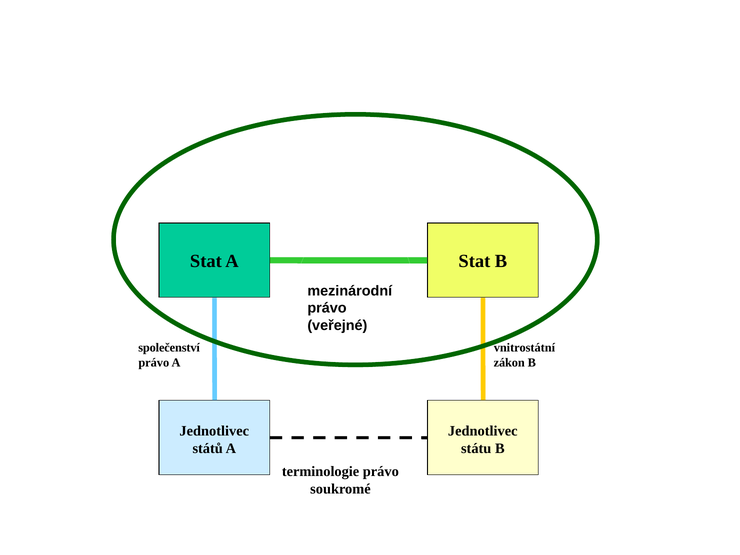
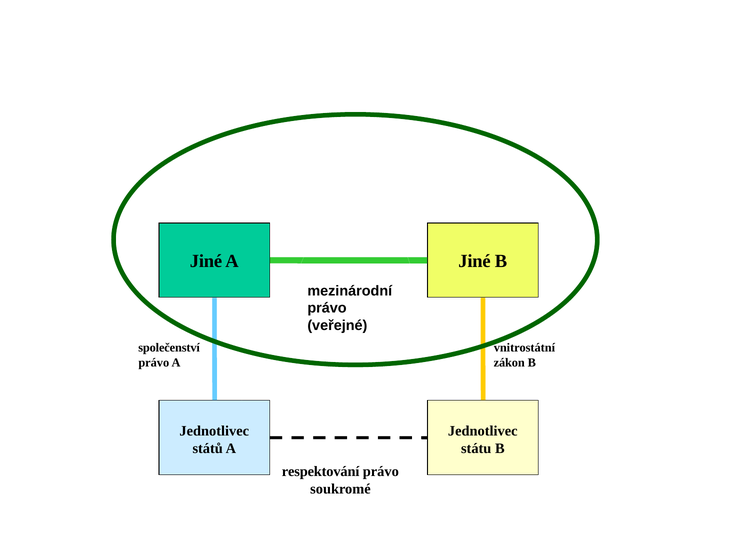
Stat at (206, 261): Stat -> Jiné
A Stat: Stat -> Jiné
terminologie: terminologie -> respektování
